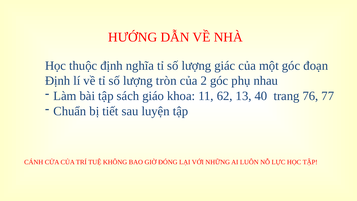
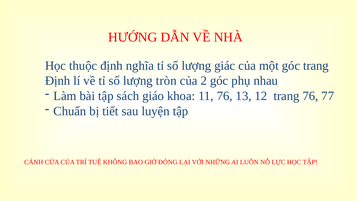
góc đoạn: đoạn -> trang
11 62: 62 -> 76
40: 40 -> 12
